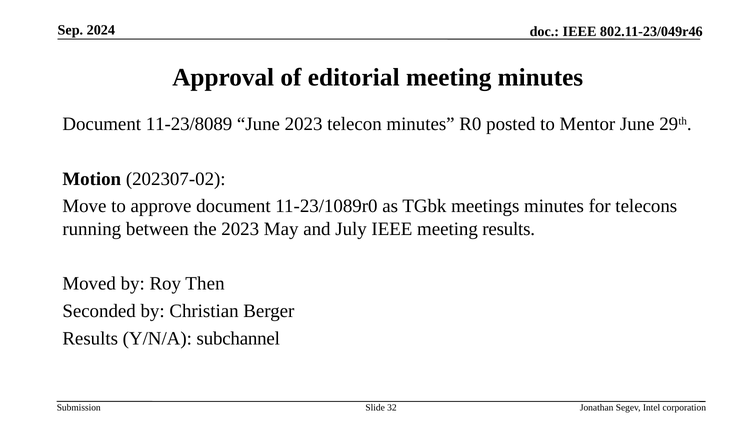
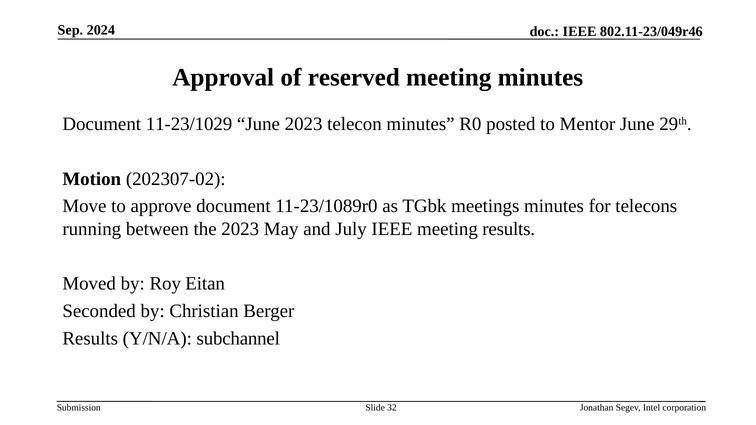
editorial: editorial -> reserved
11-23/8089: 11-23/8089 -> 11-23/1029
Then: Then -> Eitan
